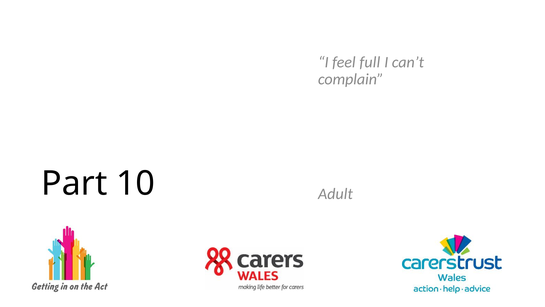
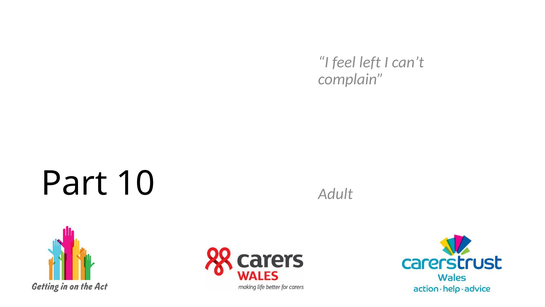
full: full -> left
